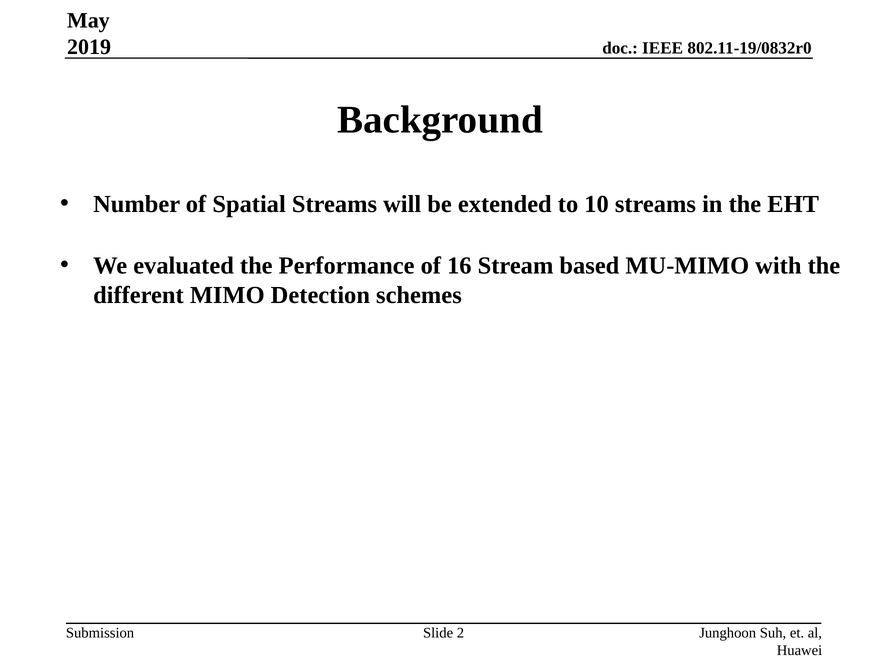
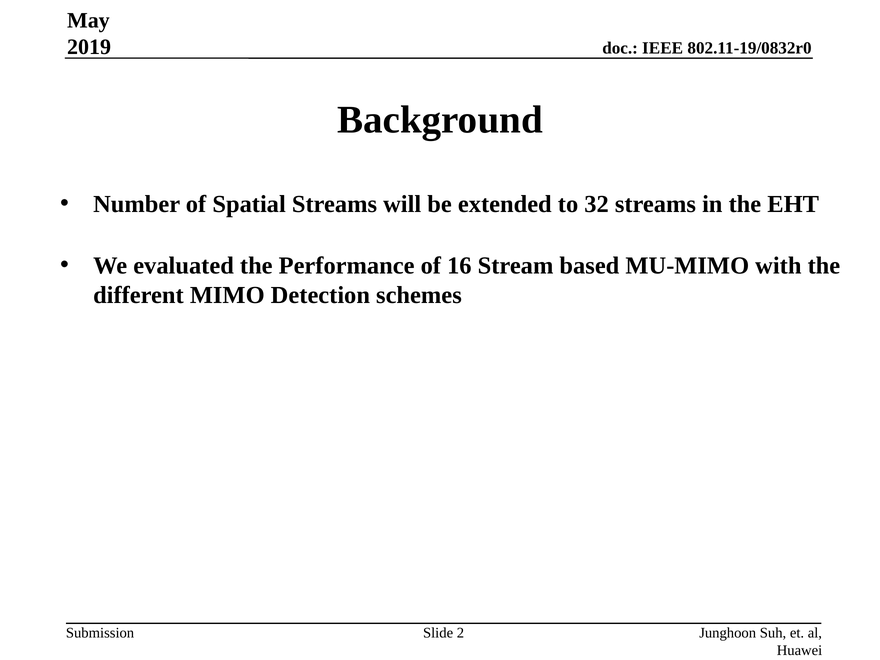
10: 10 -> 32
